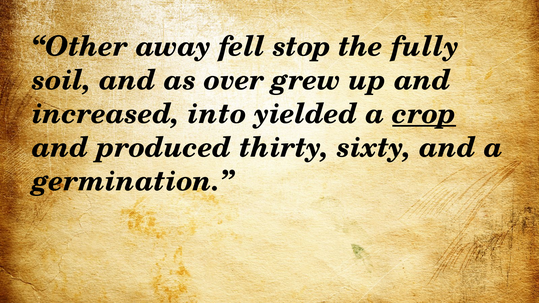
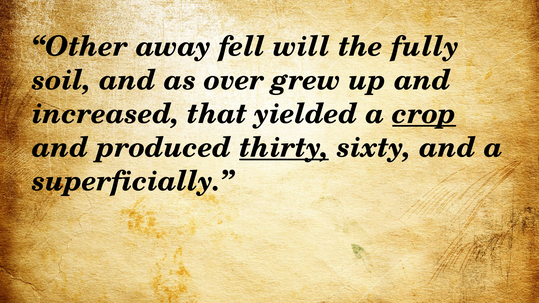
stop: stop -> will
into: into -> that
thirty underline: none -> present
germination: germination -> superficially
